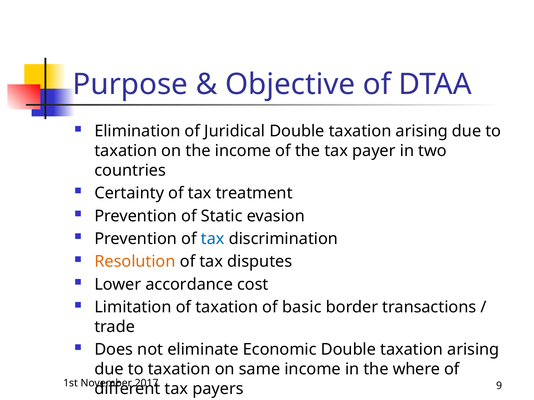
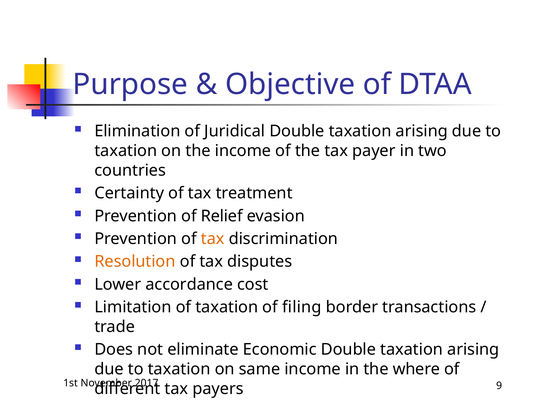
Static: Static -> Relief
tax at (213, 239) colour: blue -> orange
basic: basic -> filing
